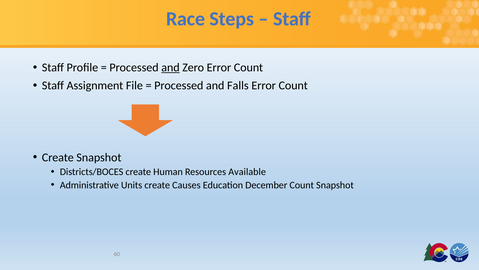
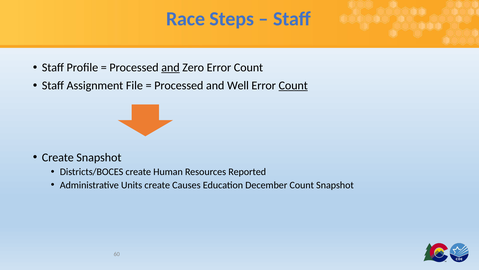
Falls: Falls -> Well
Count at (293, 85) underline: none -> present
Available: Available -> Reported
